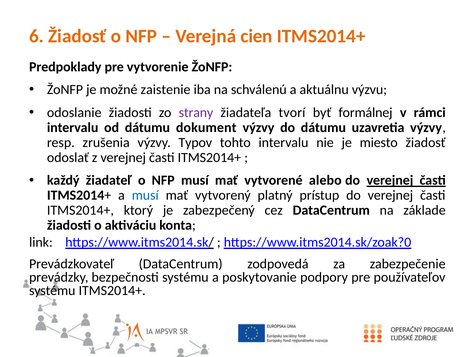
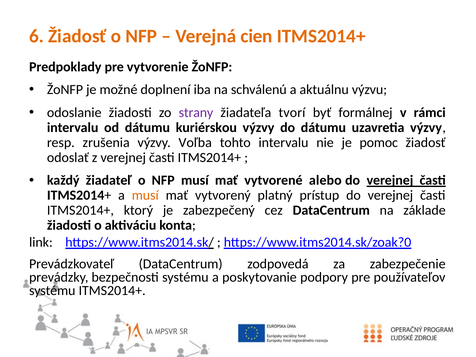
zaistenie: zaistenie -> doplnení
dokument: dokument -> kuriérskou
Typov: Typov -> Voľba
miesto: miesto -> pomoc
musí at (145, 195) colour: blue -> orange
